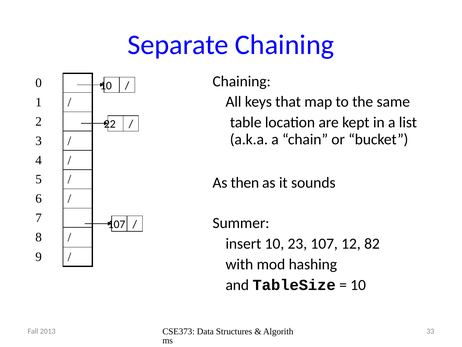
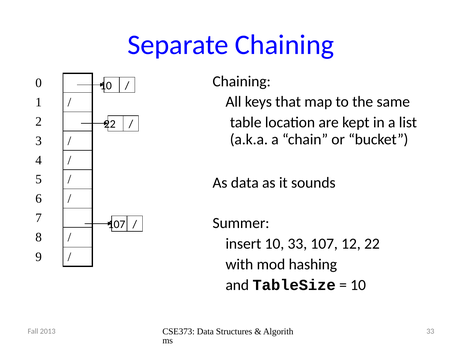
As then: then -> data
10 23: 23 -> 33
12 82: 82 -> 22
